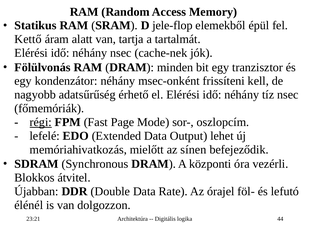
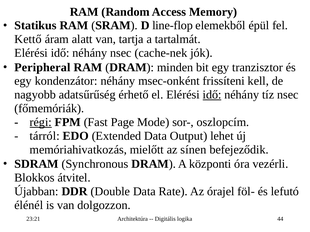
jele-flop: jele-flop -> line-flop
Fölülvonás: Fölülvonás -> Peripheral
idő at (212, 95) underline: none -> present
lefelé: lefelé -> tárról
